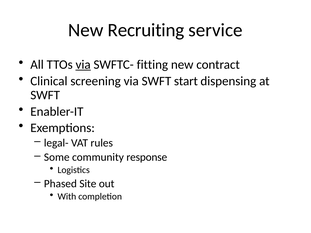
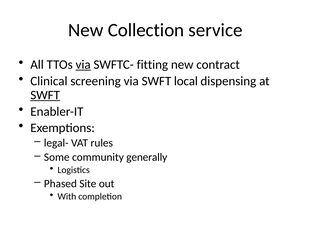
Recruiting: Recruiting -> Collection
start: start -> local
SWFT at (45, 95) underline: none -> present
response: response -> generally
